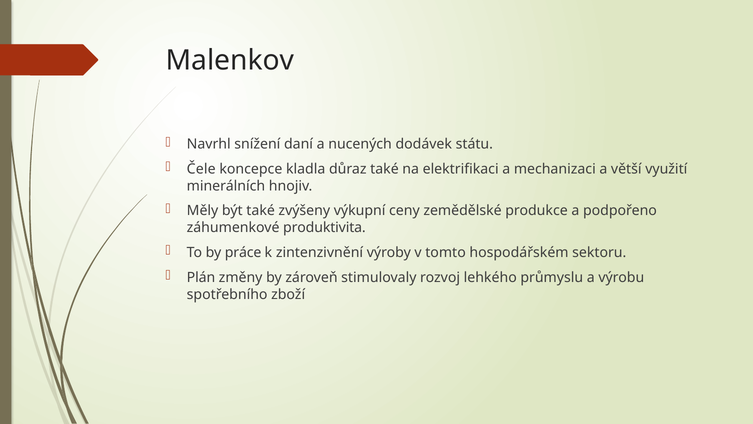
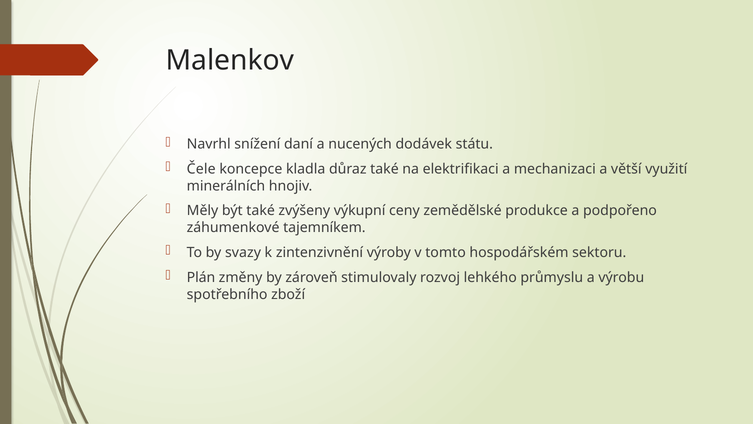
produktivita: produktivita -> tajemníkem
práce: práce -> svazy
